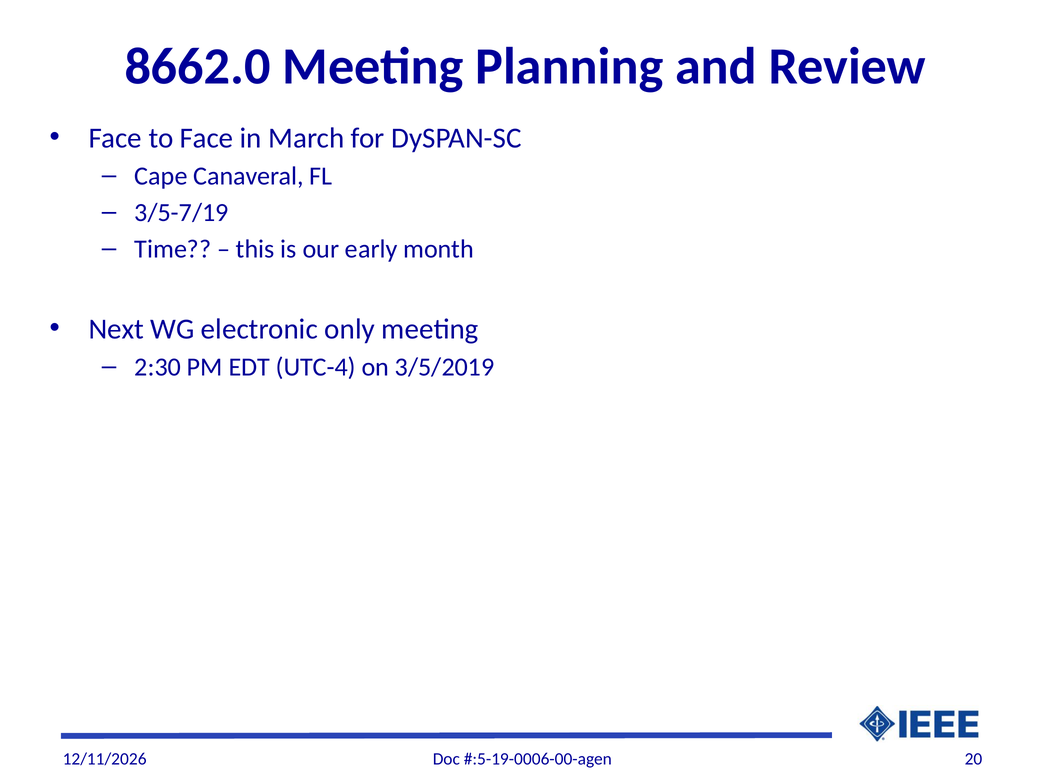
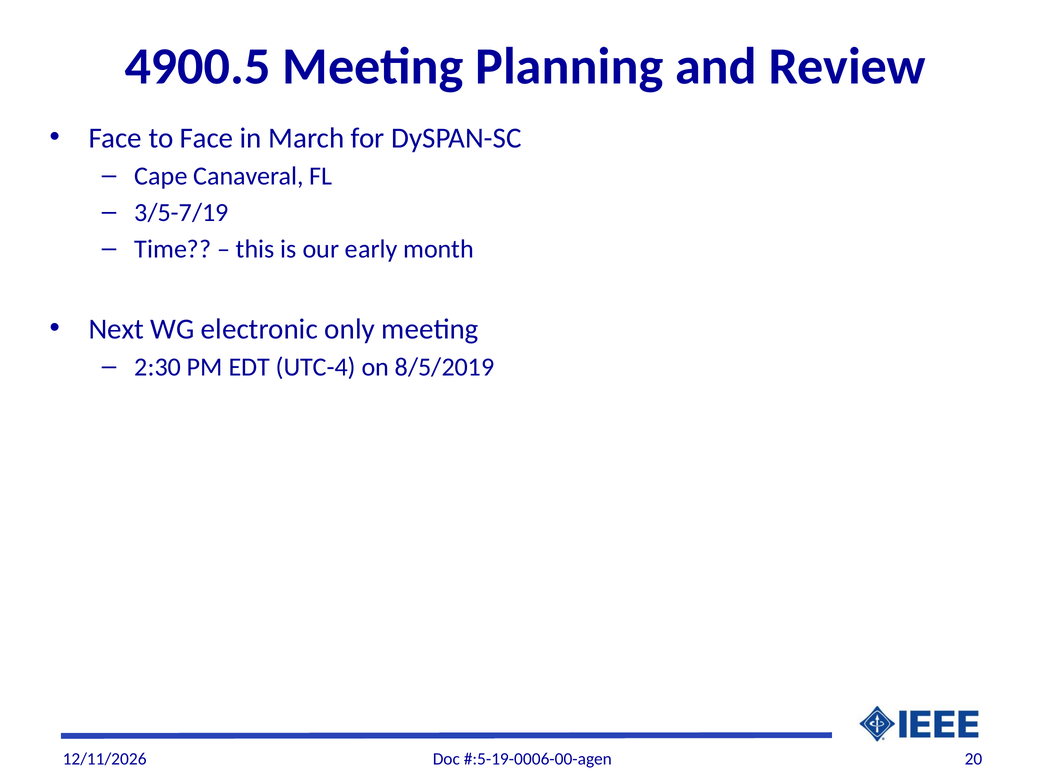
8662.0: 8662.0 -> 4900.5
3/5/2019: 3/5/2019 -> 8/5/2019
